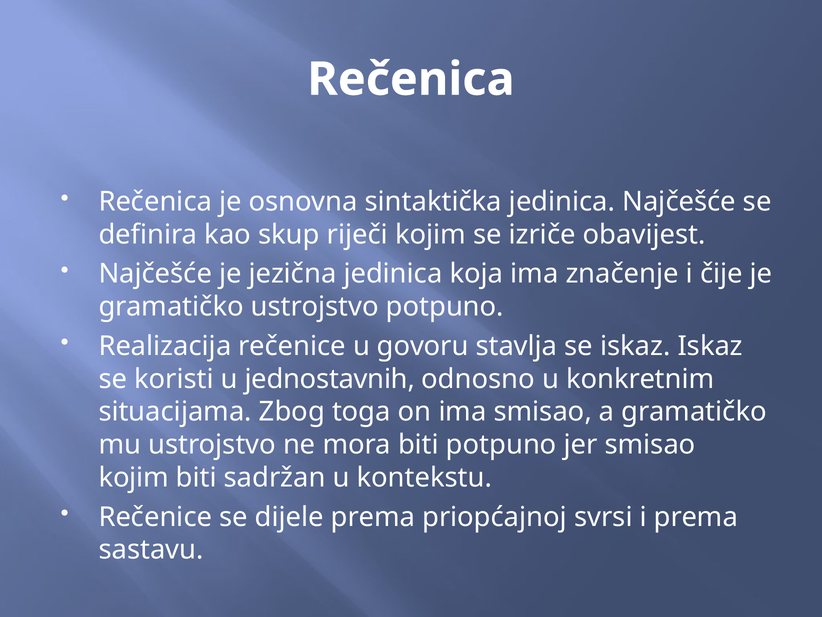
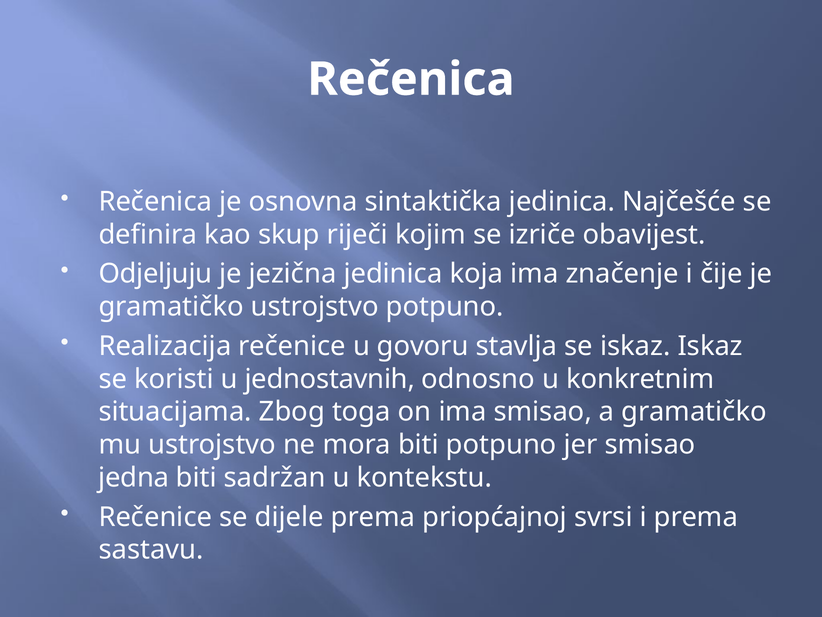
Najčešće at (155, 274): Najčešće -> Odjeljuju
kojim at (134, 477): kojim -> jedna
